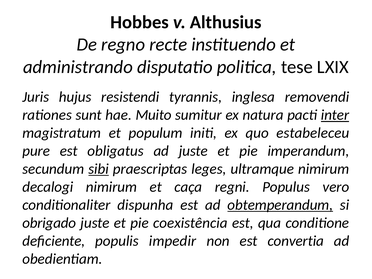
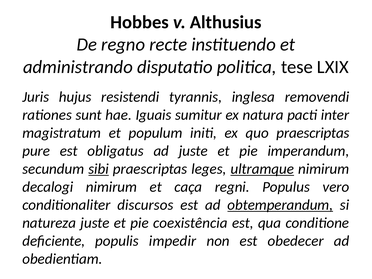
Muito: Muito -> Iguais
inter underline: present -> none
quo estabeleceu: estabeleceu -> praescriptas
ultramque underline: none -> present
dispunha: dispunha -> discursos
obrigado: obrigado -> natureza
convertia: convertia -> obedecer
